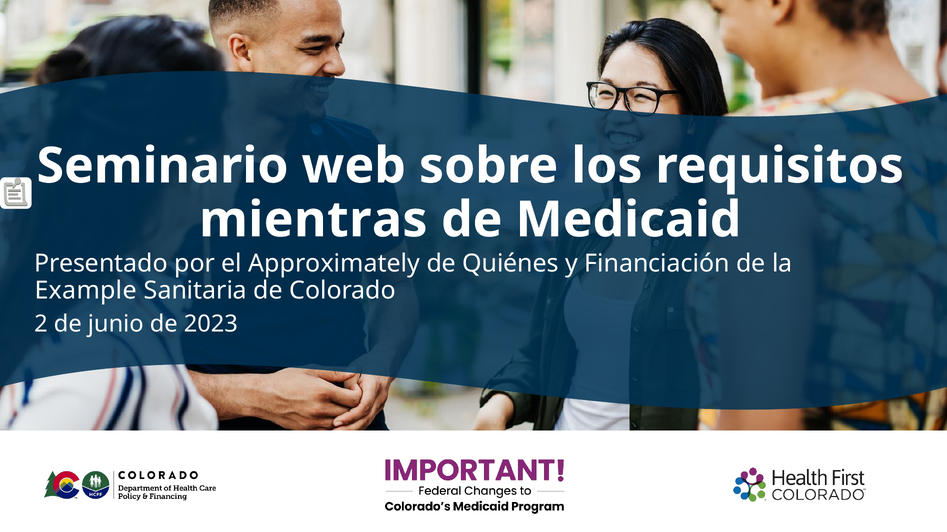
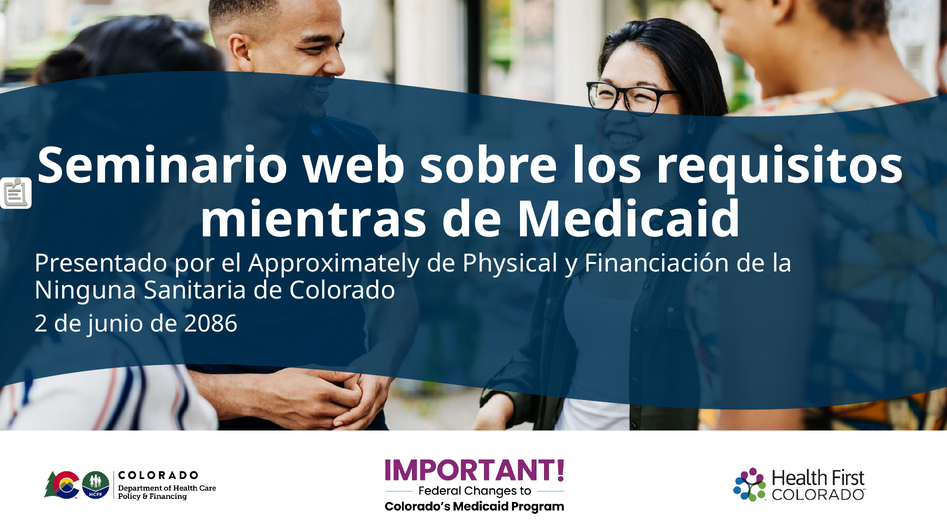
Quiénes: Quiénes -> Physical
Example: Example -> Ninguna
2023: 2023 -> 2086
